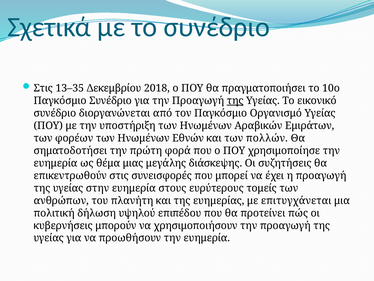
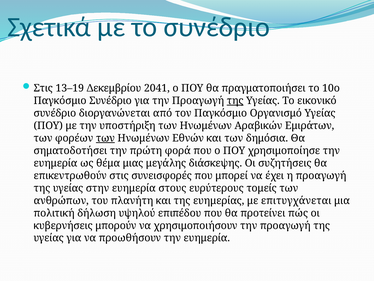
13–35: 13–35 -> 13–19
2018: 2018 -> 2041
των at (105, 138) underline: none -> present
πολλών: πολλών -> δημόσια
